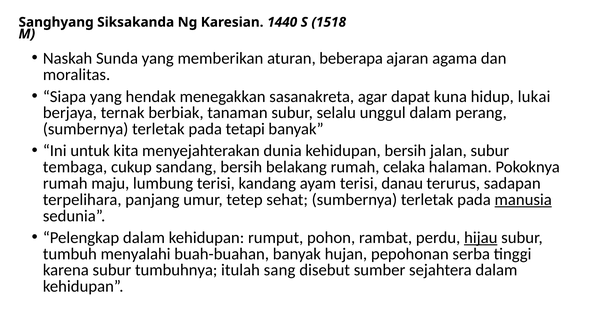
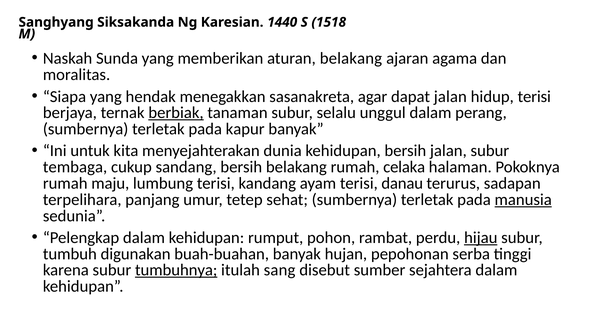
aturan beberapa: beberapa -> belakang
dapat kuna: kuna -> jalan
hidup lukai: lukai -> terisi
berbiak underline: none -> present
tetapi: tetapi -> kapur
menyalahi: menyalahi -> digunakan
tumbuhnya underline: none -> present
